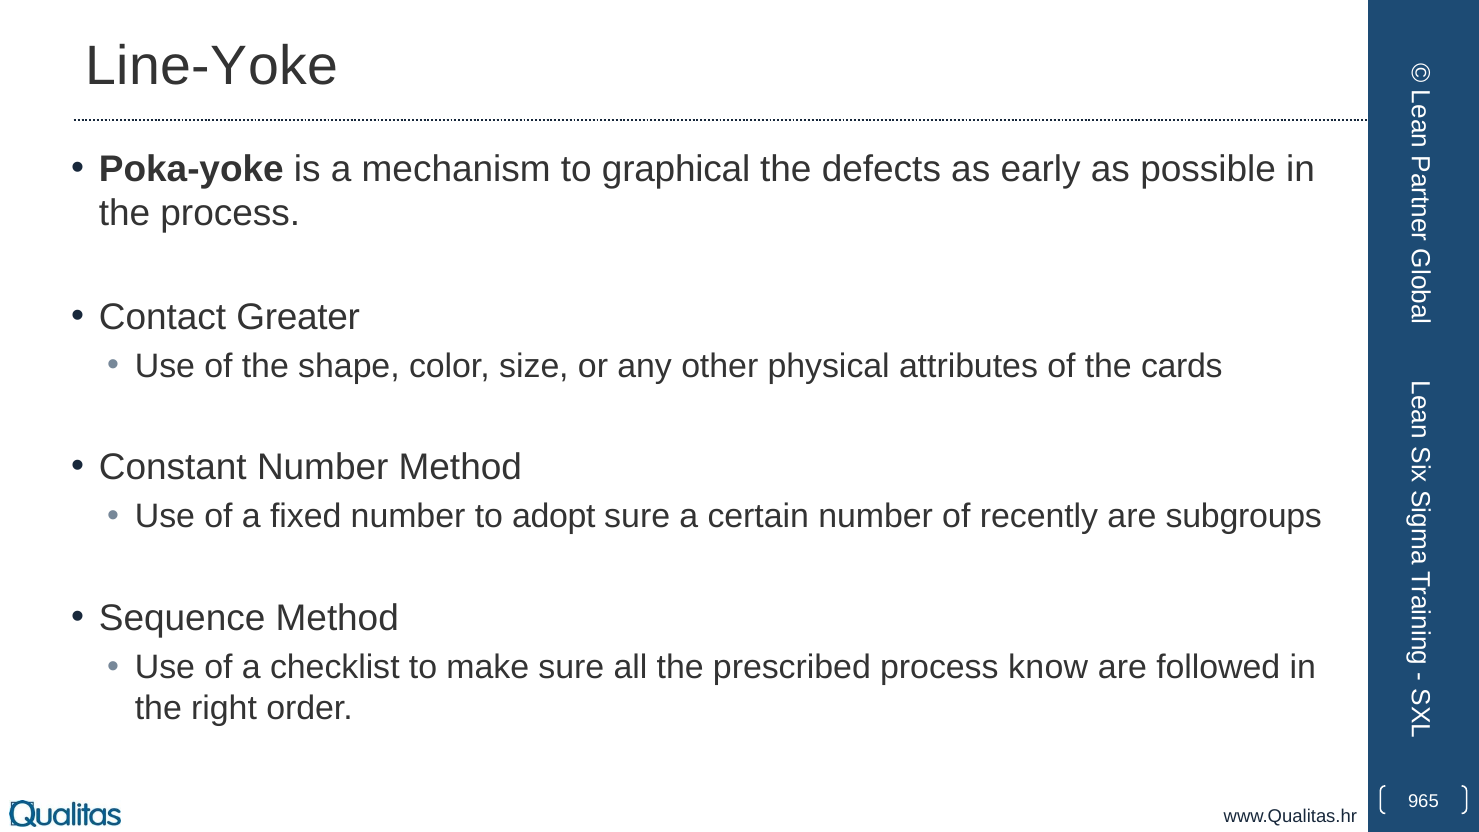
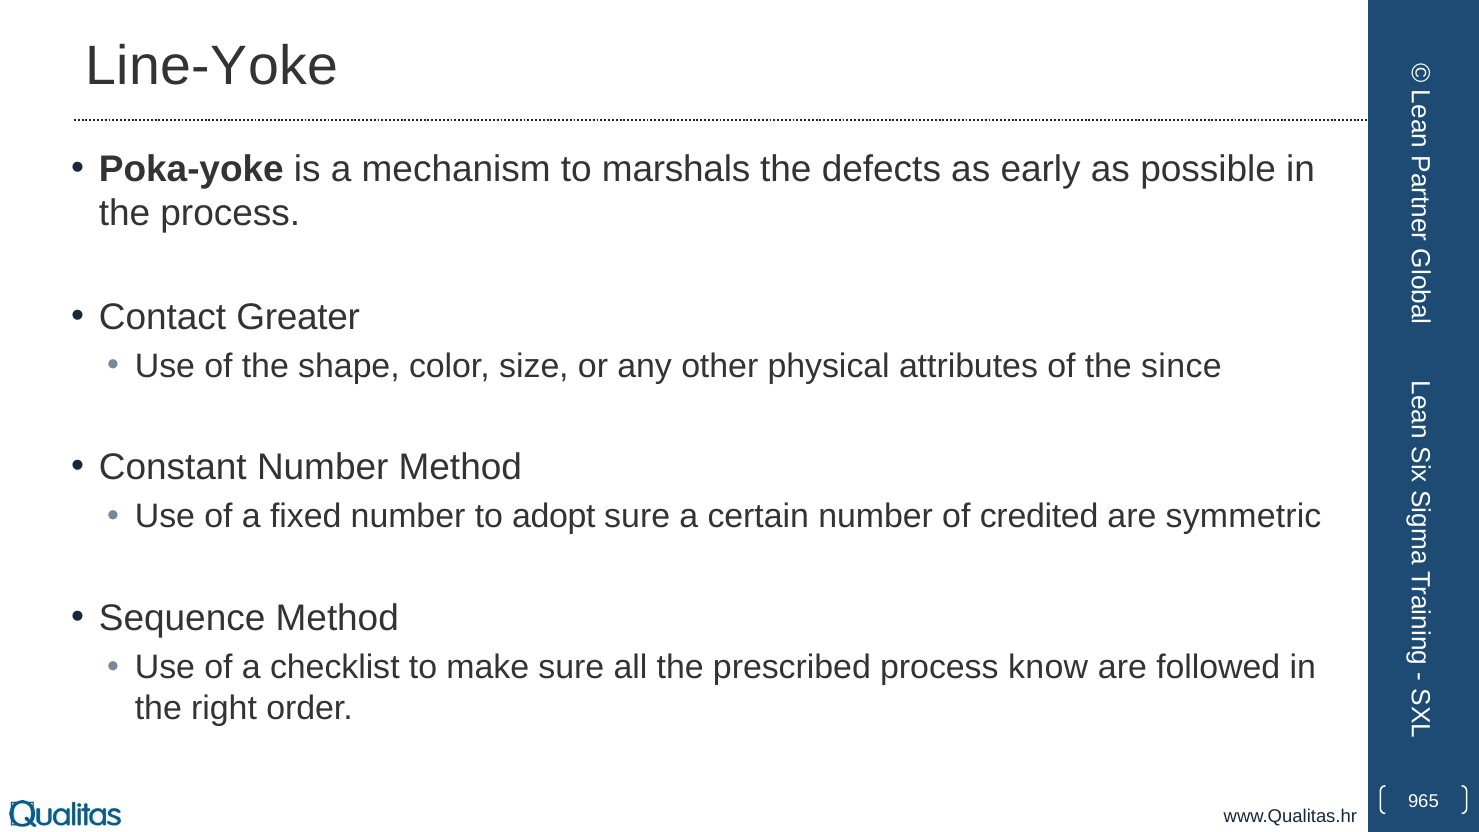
graphical: graphical -> marshals
cards: cards -> since
recently: recently -> credited
subgroups: subgroups -> symmetric
